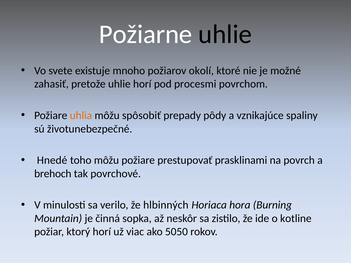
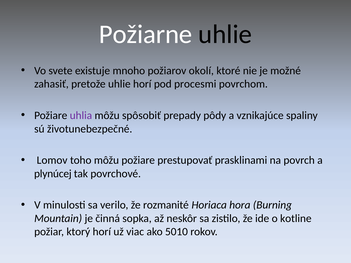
uhlia colour: orange -> purple
Hnedé: Hnedé -> Lomov
brehoch: brehoch -> plynúcej
hlbinných: hlbinných -> rozmanité
5050: 5050 -> 5010
